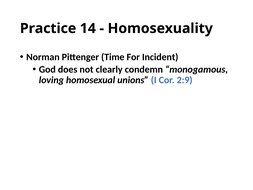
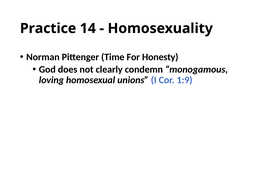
Incident: Incident -> Honesty
2:9: 2:9 -> 1:9
